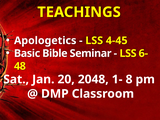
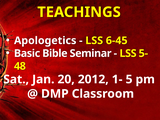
4-45: 4-45 -> 6-45
6-: 6- -> 5-
2048: 2048 -> 2012
8: 8 -> 5
